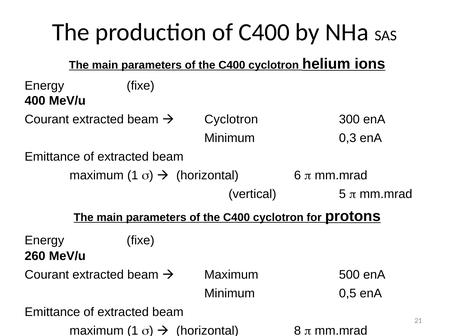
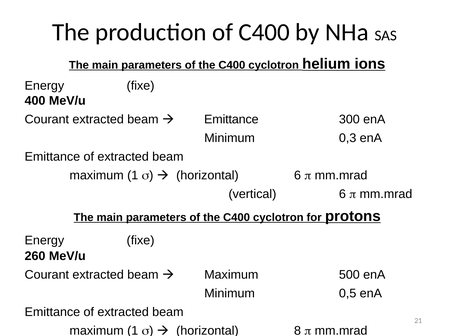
Cyclotron at (231, 120): Cyclotron -> Emittance
vertical 5: 5 -> 6
